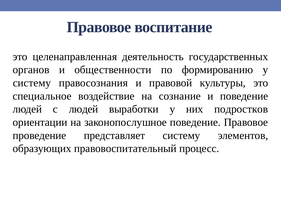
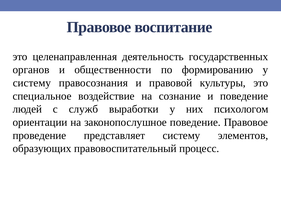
с людей: людей -> служб
подростков: подростков -> психологом
